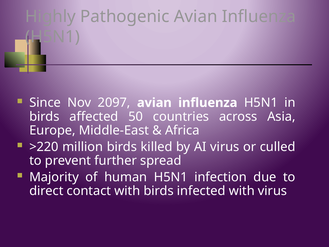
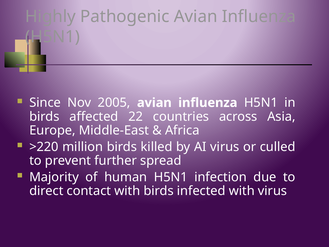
2097: 2097 -> 2005
50: 50 -> 22
